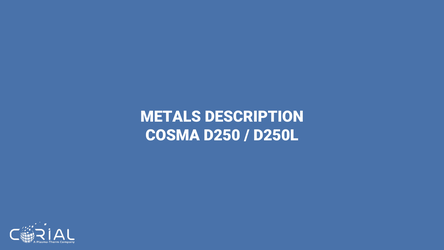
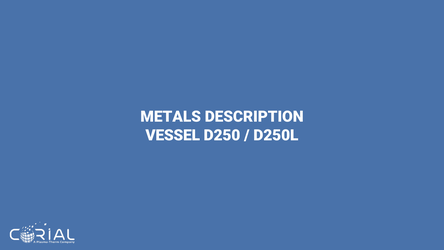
COSMA: COSMA -> VESSEL
